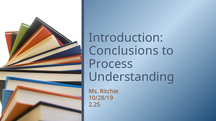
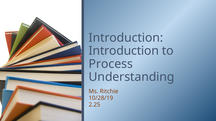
Conclusions at (124, 51): Conclusions -> Introduction
